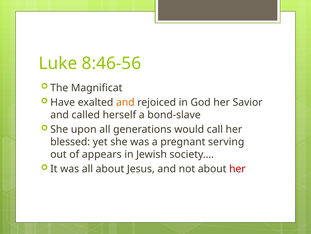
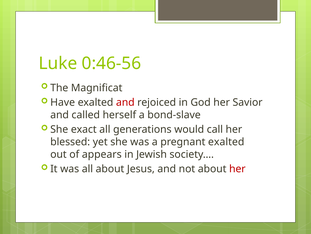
8:46-56: 8:46-56 -> 0:46-56
and at (125, 102) colour: orange -> red
upon: upon -> exact
pregnant serving: serving -> exalted
